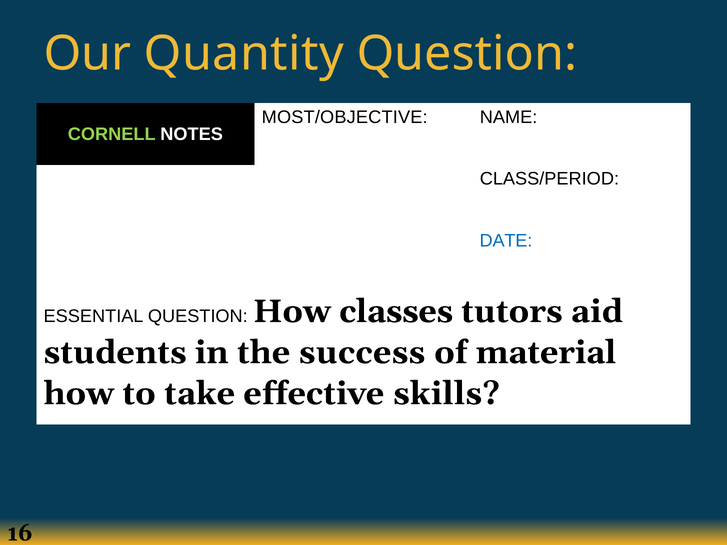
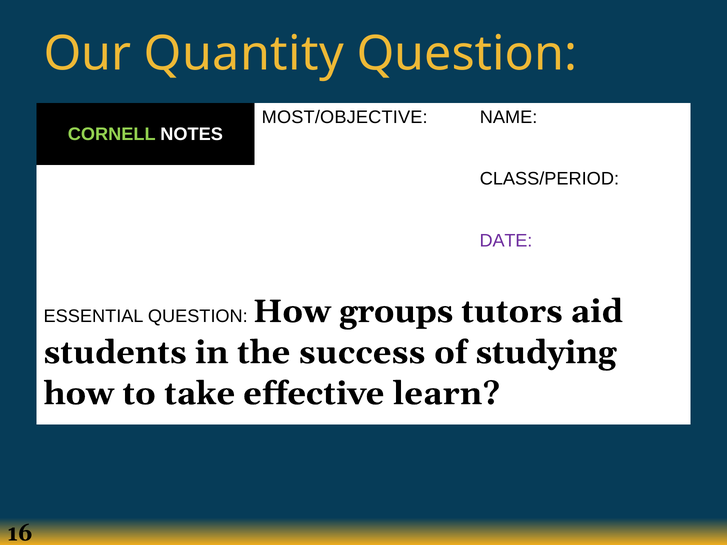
DATE colour: blue -> purple
classes: classes -> groups
material: material -> studying
skills: skills -> learn
